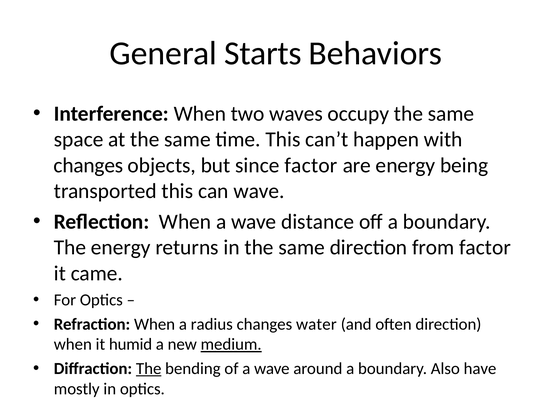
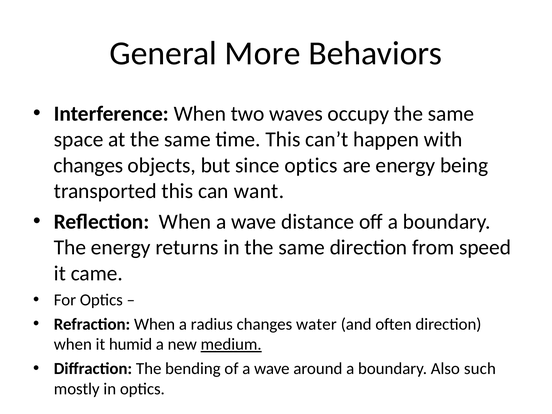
Starts: Starts -> More
since factor: factor -> optics
can wave: wave -> want
from factor: factor -> speed
The at (149, 369) underline: present -> none
have: have -> such
